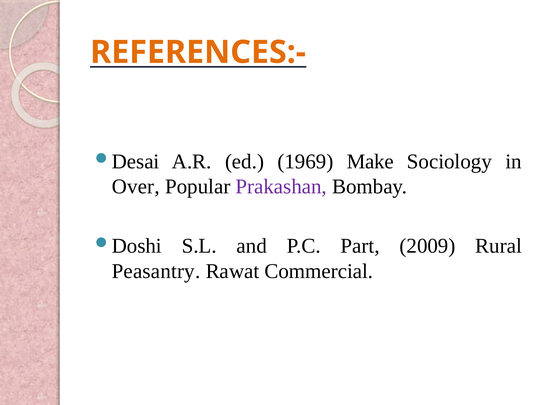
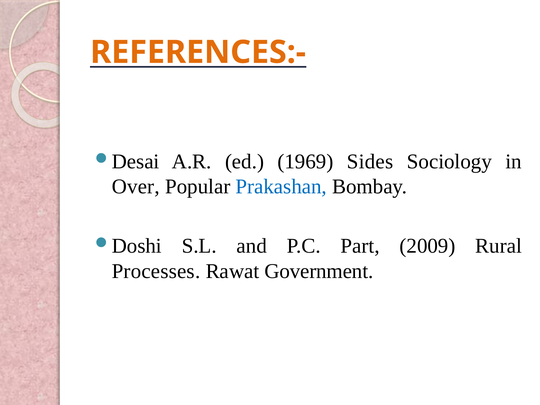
Make: Make -> Sides
Prakashan colour: purple -> blue
Peasantry: Peasantry -> Processes
Commercial: Commercial -> Government
